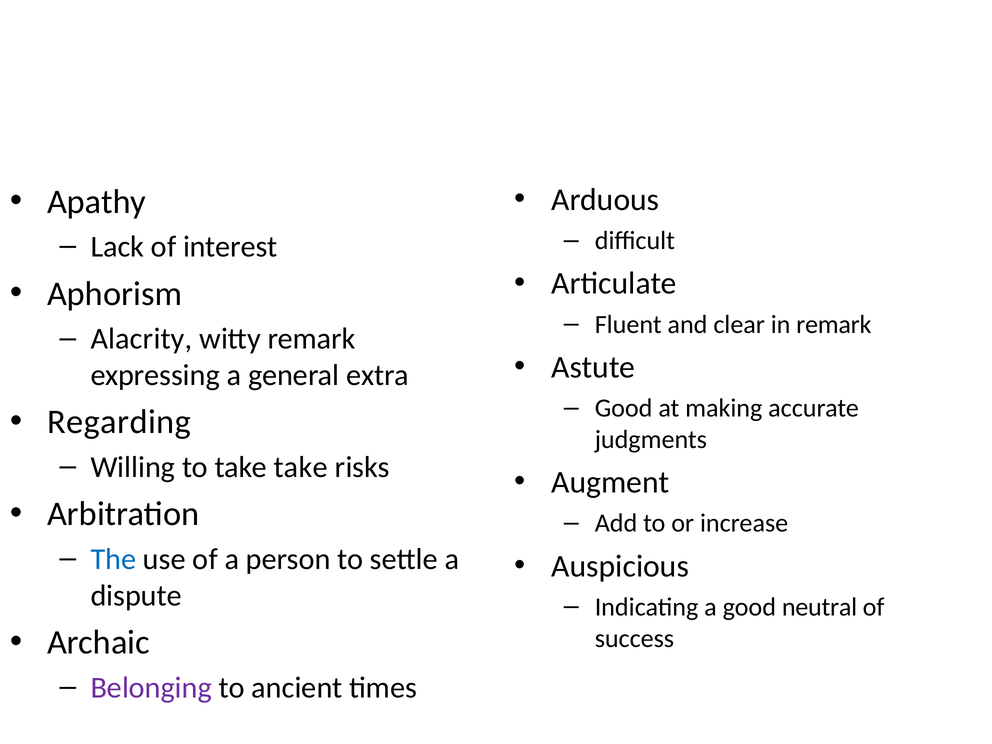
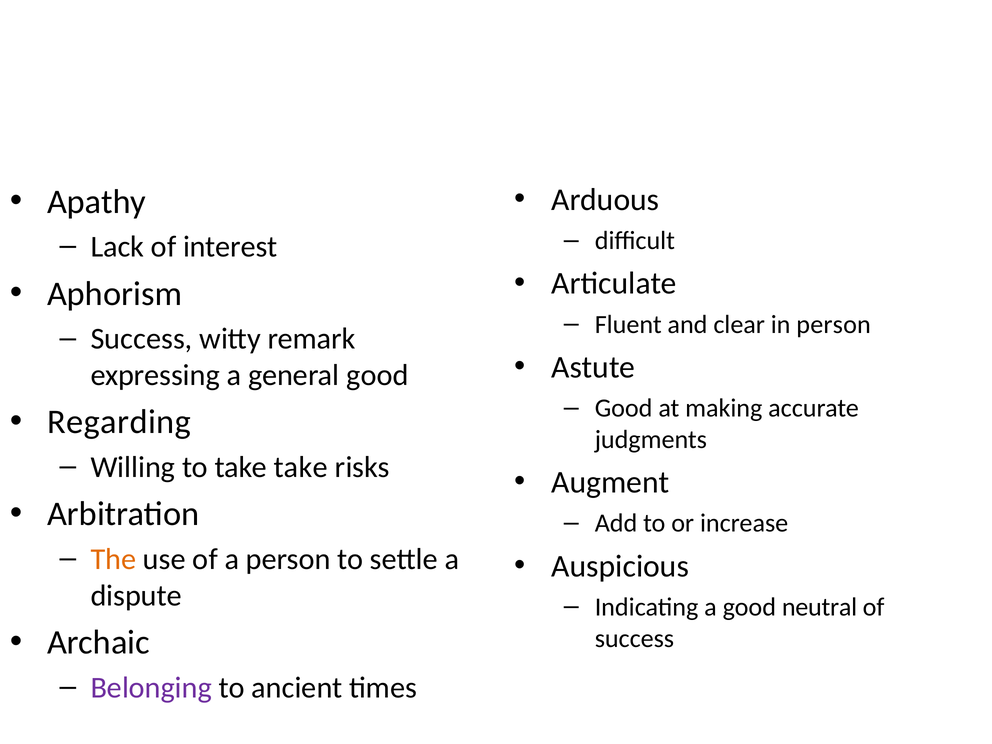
in remark: remark -> person
Alacrity at (141, 339): Alacrity -> Success
general extra: extra -> good
The colour: blue -> orange
